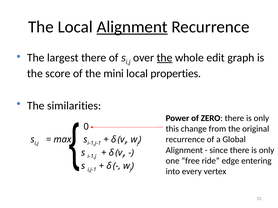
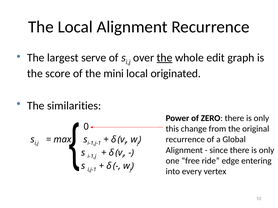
Alignment at (132, 27) underline: present -> none
largest there: there -> serve
properties: properties -> originated
